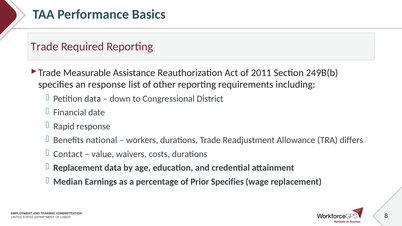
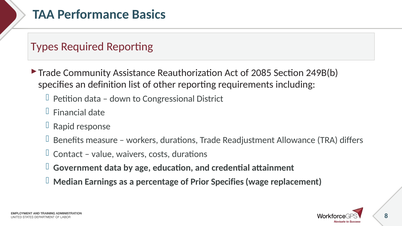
Trade at (45, 47): Trade -> Types
Measurable: Measurable -> Community
2011: 2011 -> 2085
an response: response -> definition
national: national -> measure
Replacement at (78, 168): Replacement -> Government
